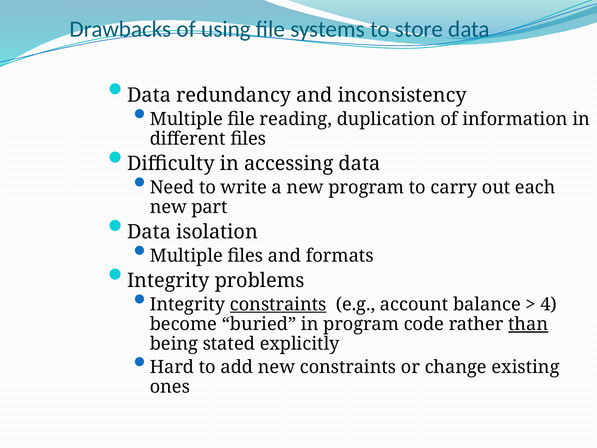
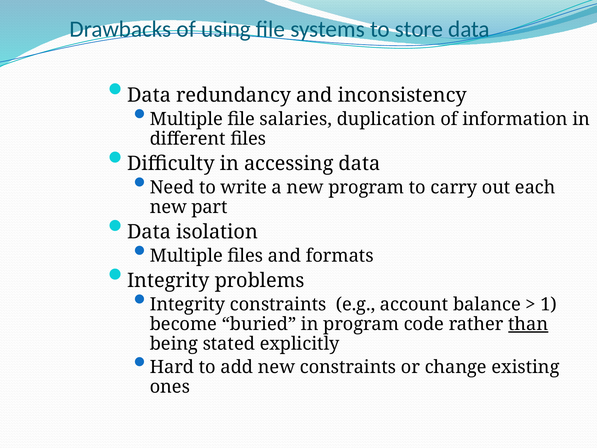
reading: reading -> salaries
constraints at (278, 304) underline: present -> none
4: 4 -> 1
